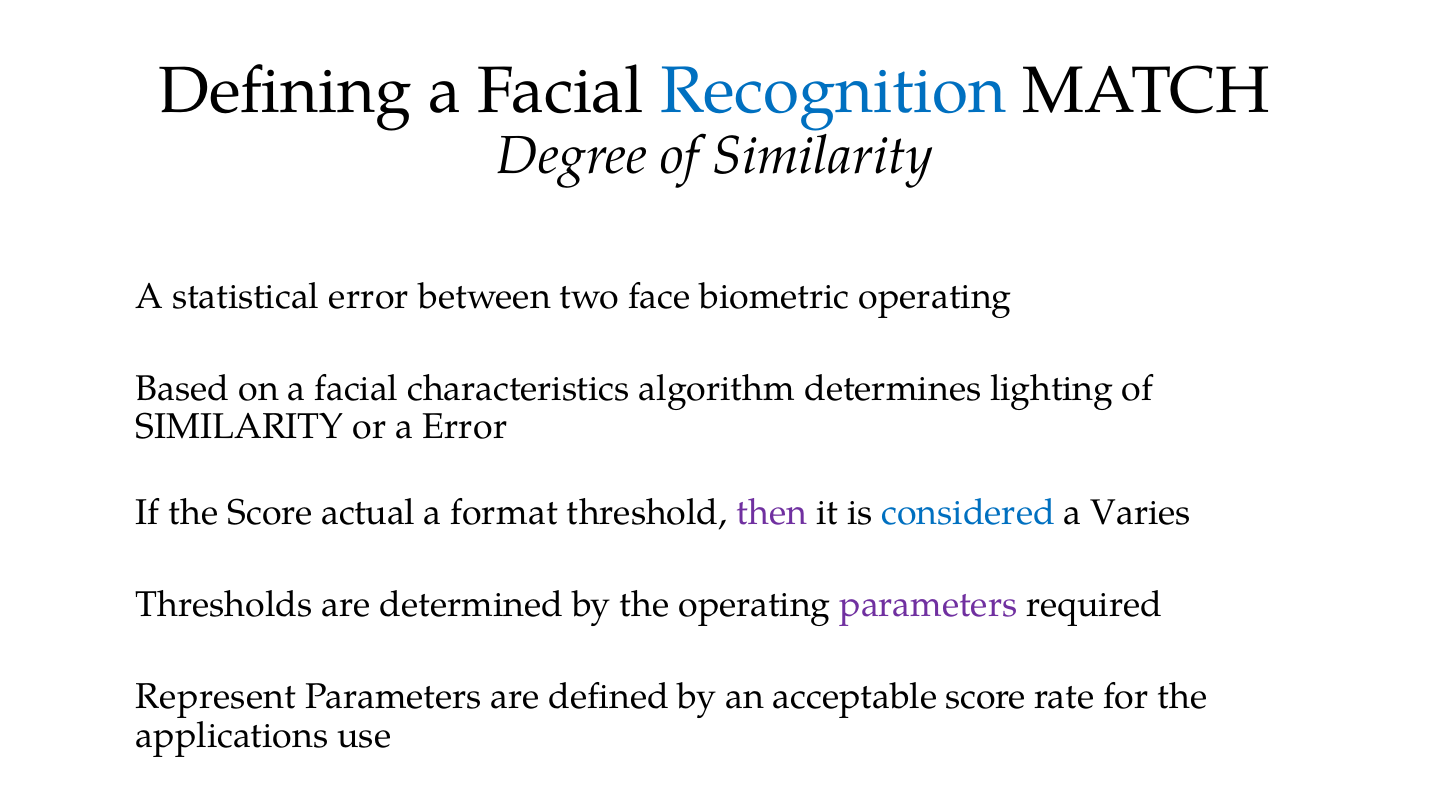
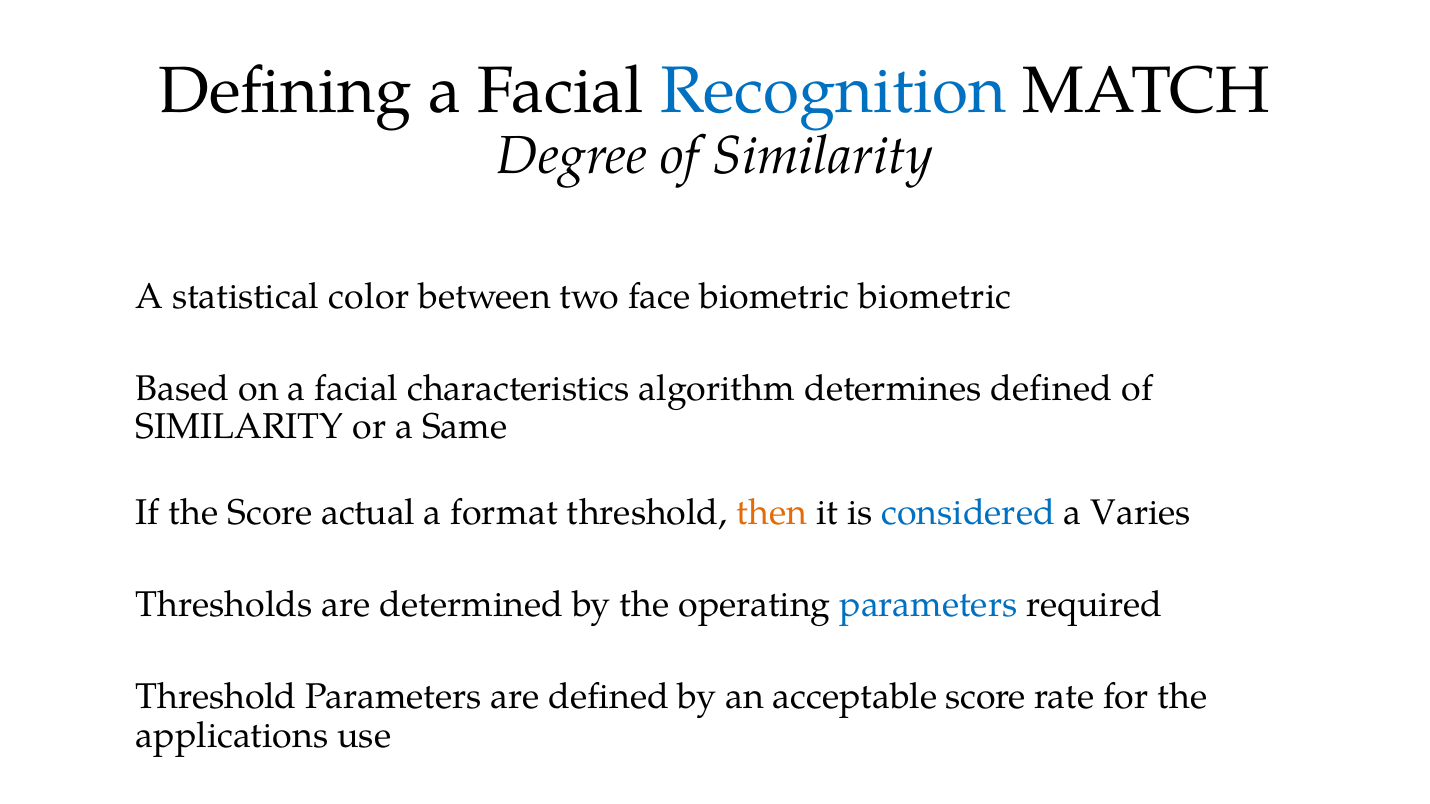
statistical error: error -> color
biometric operating: operating -> biometric
determines lighting: lighting -> defined
a Error: Error -> Same
then colour: purple -> orange
parameters at (928, 605) colour: purple -> blue
Represent at (216, 697): Represent -> Threshold
